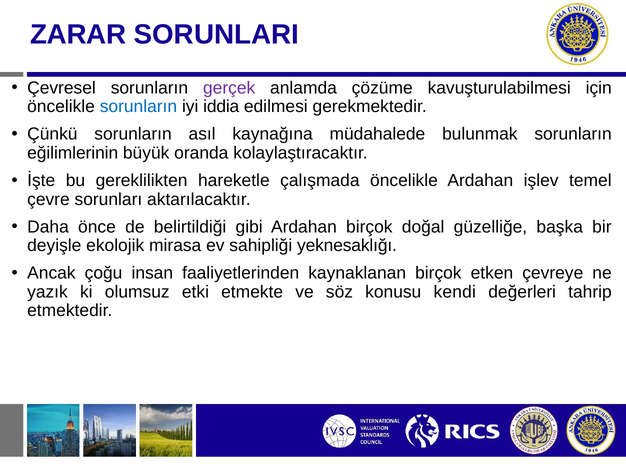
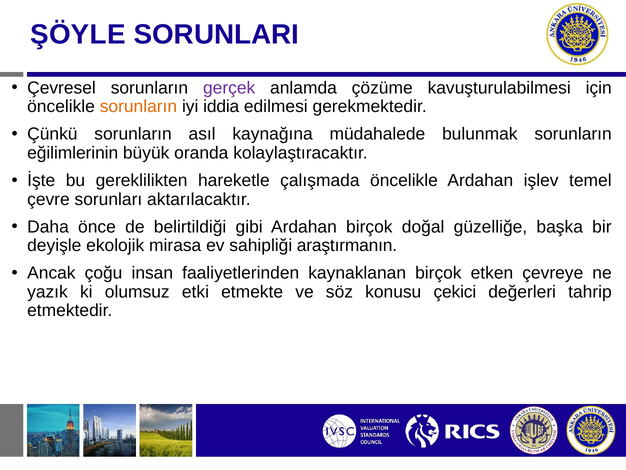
ZARAR: ZARAR -> ŞÖYLE
sorunların at (138, 107) colour: blue -> orange
yeknesaklığı: yeknesaklığı -> araştırmanın
kendi: kendi -> çekici
